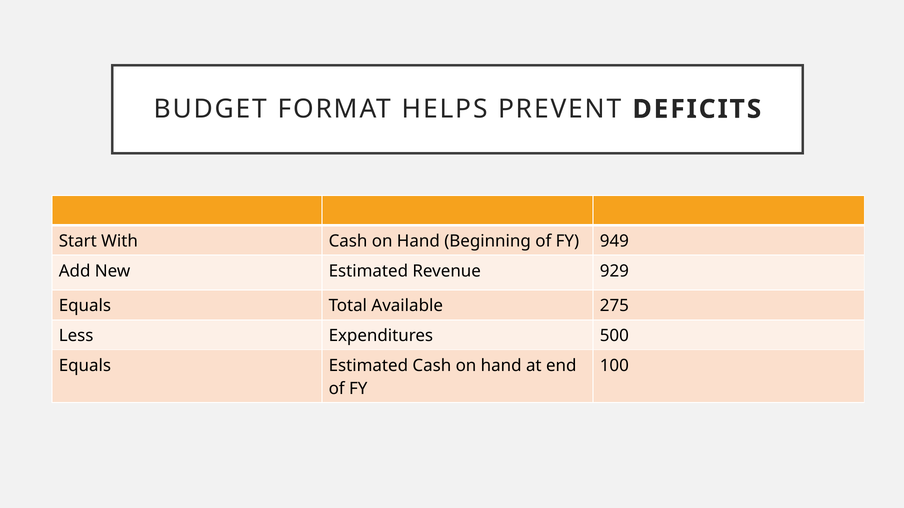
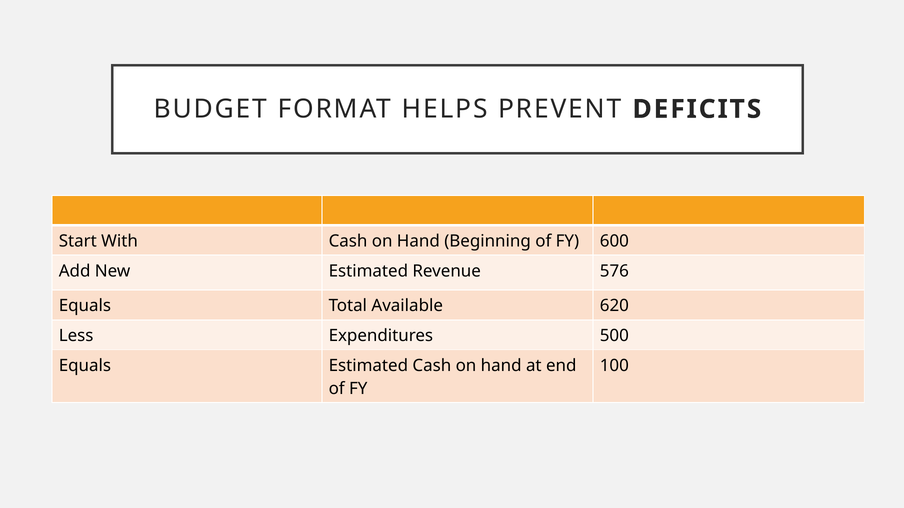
949: 949 -> 600
929: 929 -> 576
275: 275 -> 620
